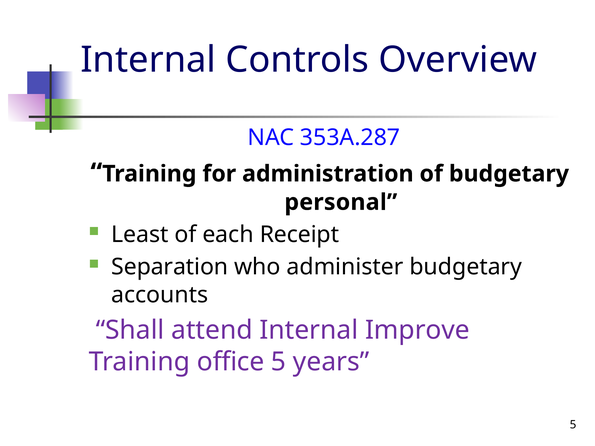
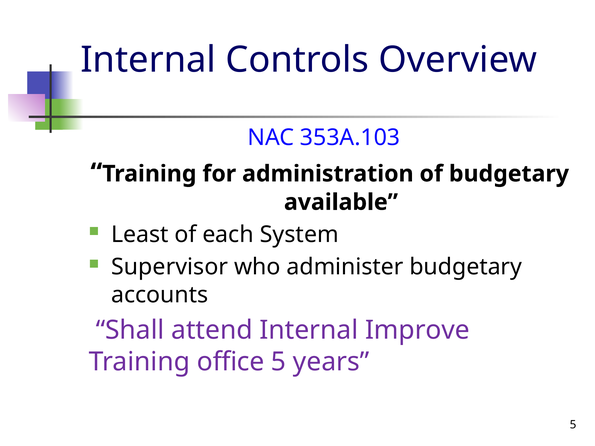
353A.287: 353A.287 -> 353A.103
personal: personal -> available
Receipt: Receipt -> System
Separation: Separation -> Supervisor
